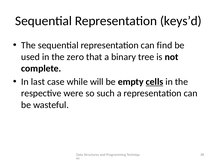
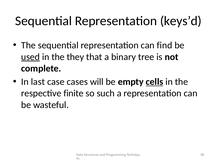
used underline: none -> present
zero: zero -> they
while: while -> cases
were: were -> finite
